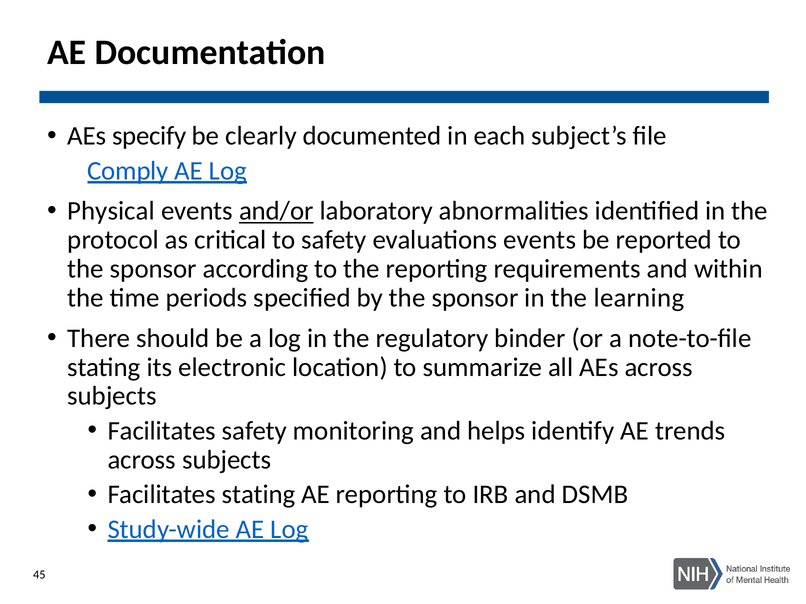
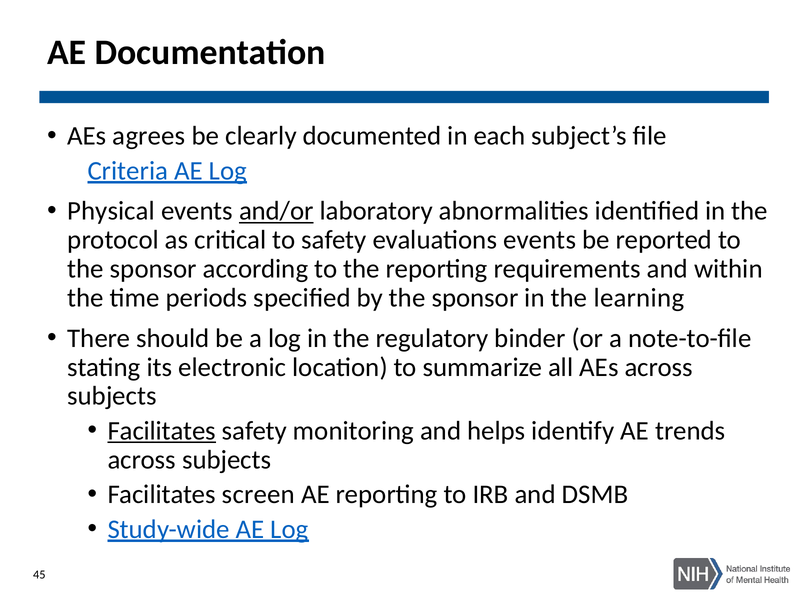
specify: specify -> agrees
Comply: Comply -> Criteria
Facilitates at (162, 431) underline: none -> present
Facilitates stating: stating -> screen
